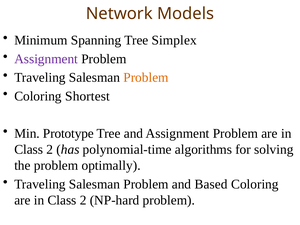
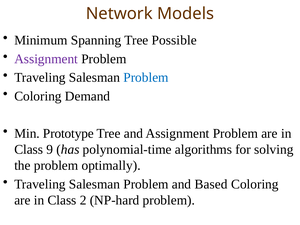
Simplex: Simplex -> Possible
Problem at (146, 78) colour: orange -> blue
Shortest: Shortest -> Demand
2 at (50, 150): 2 -> 9
